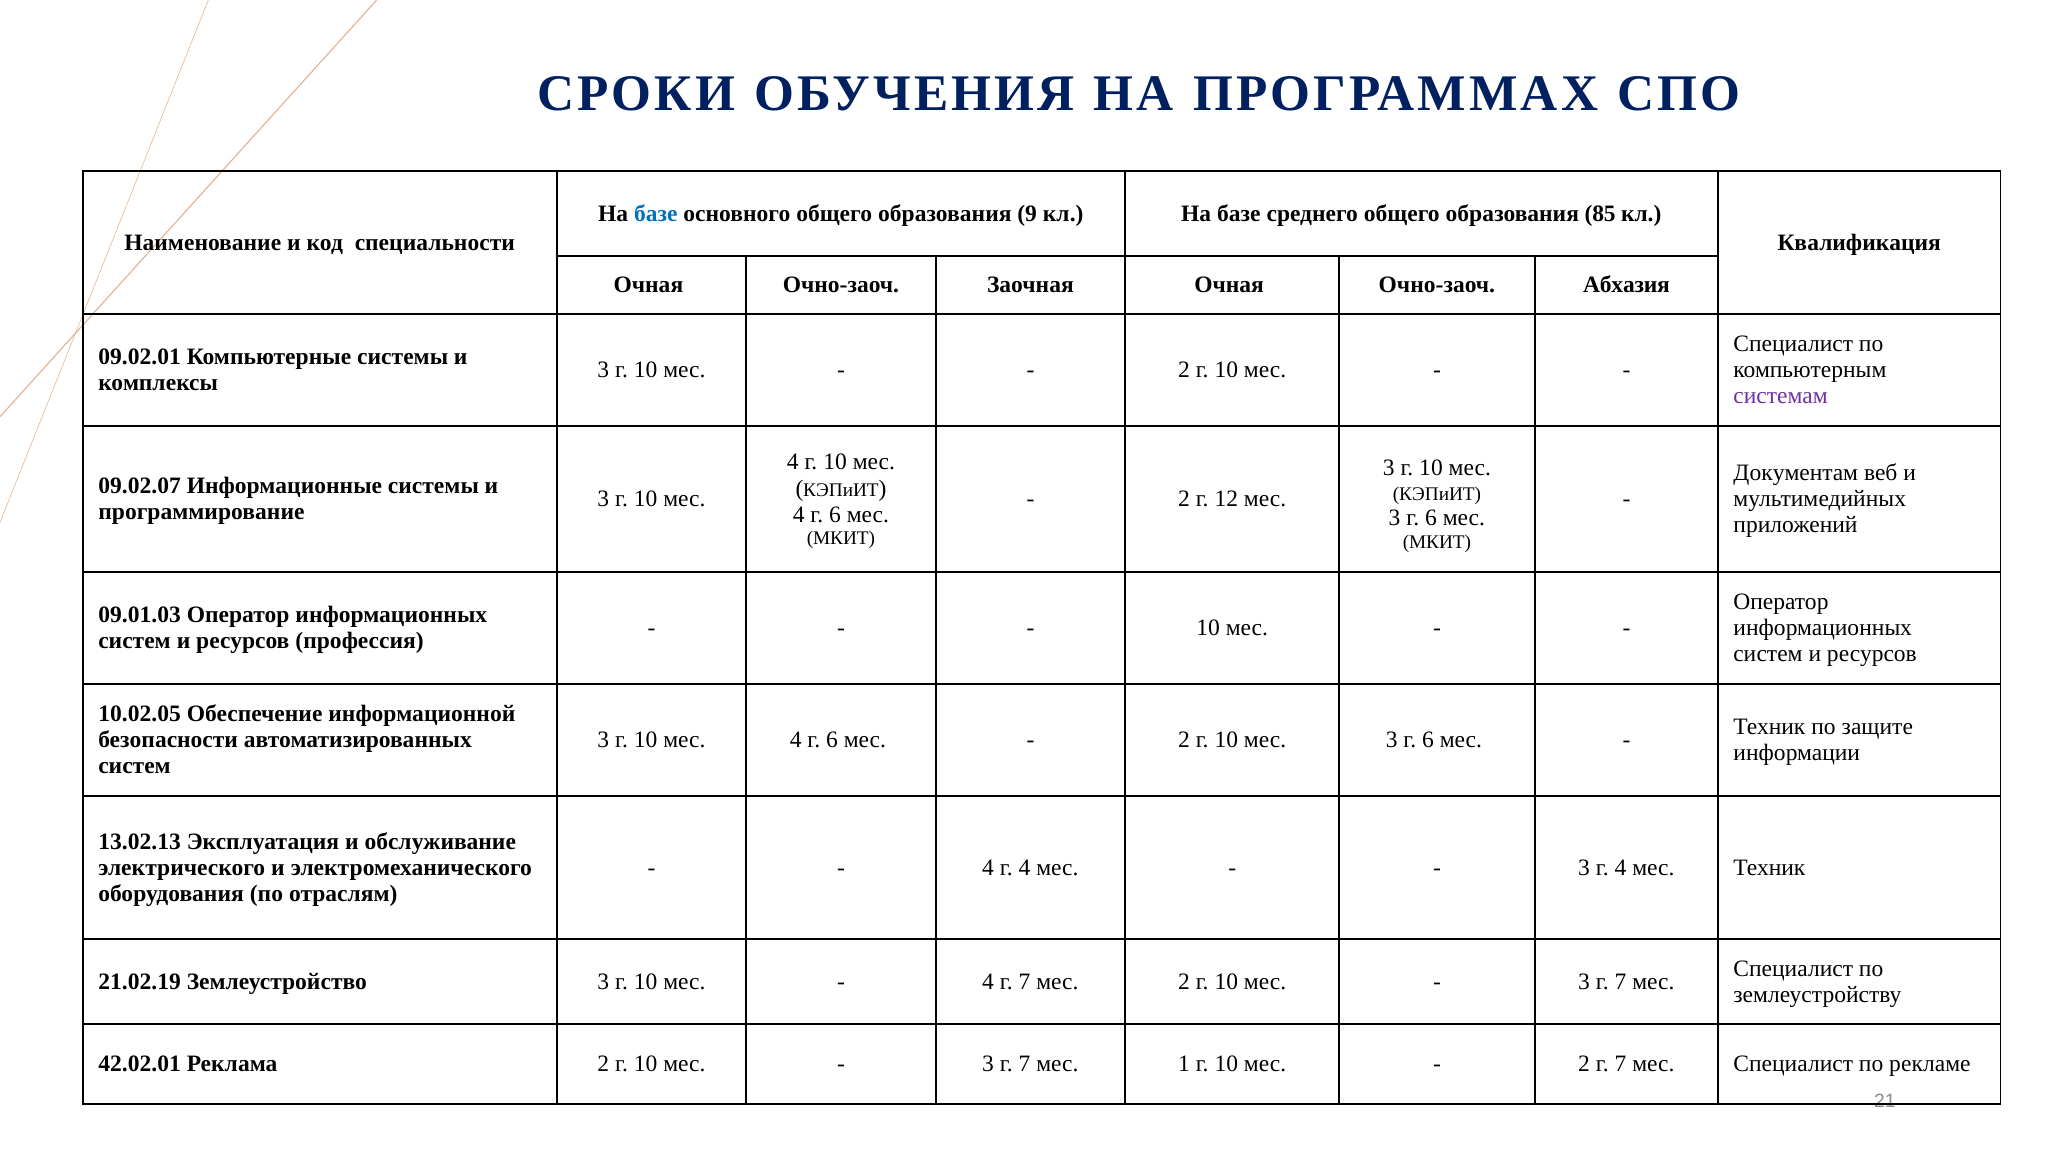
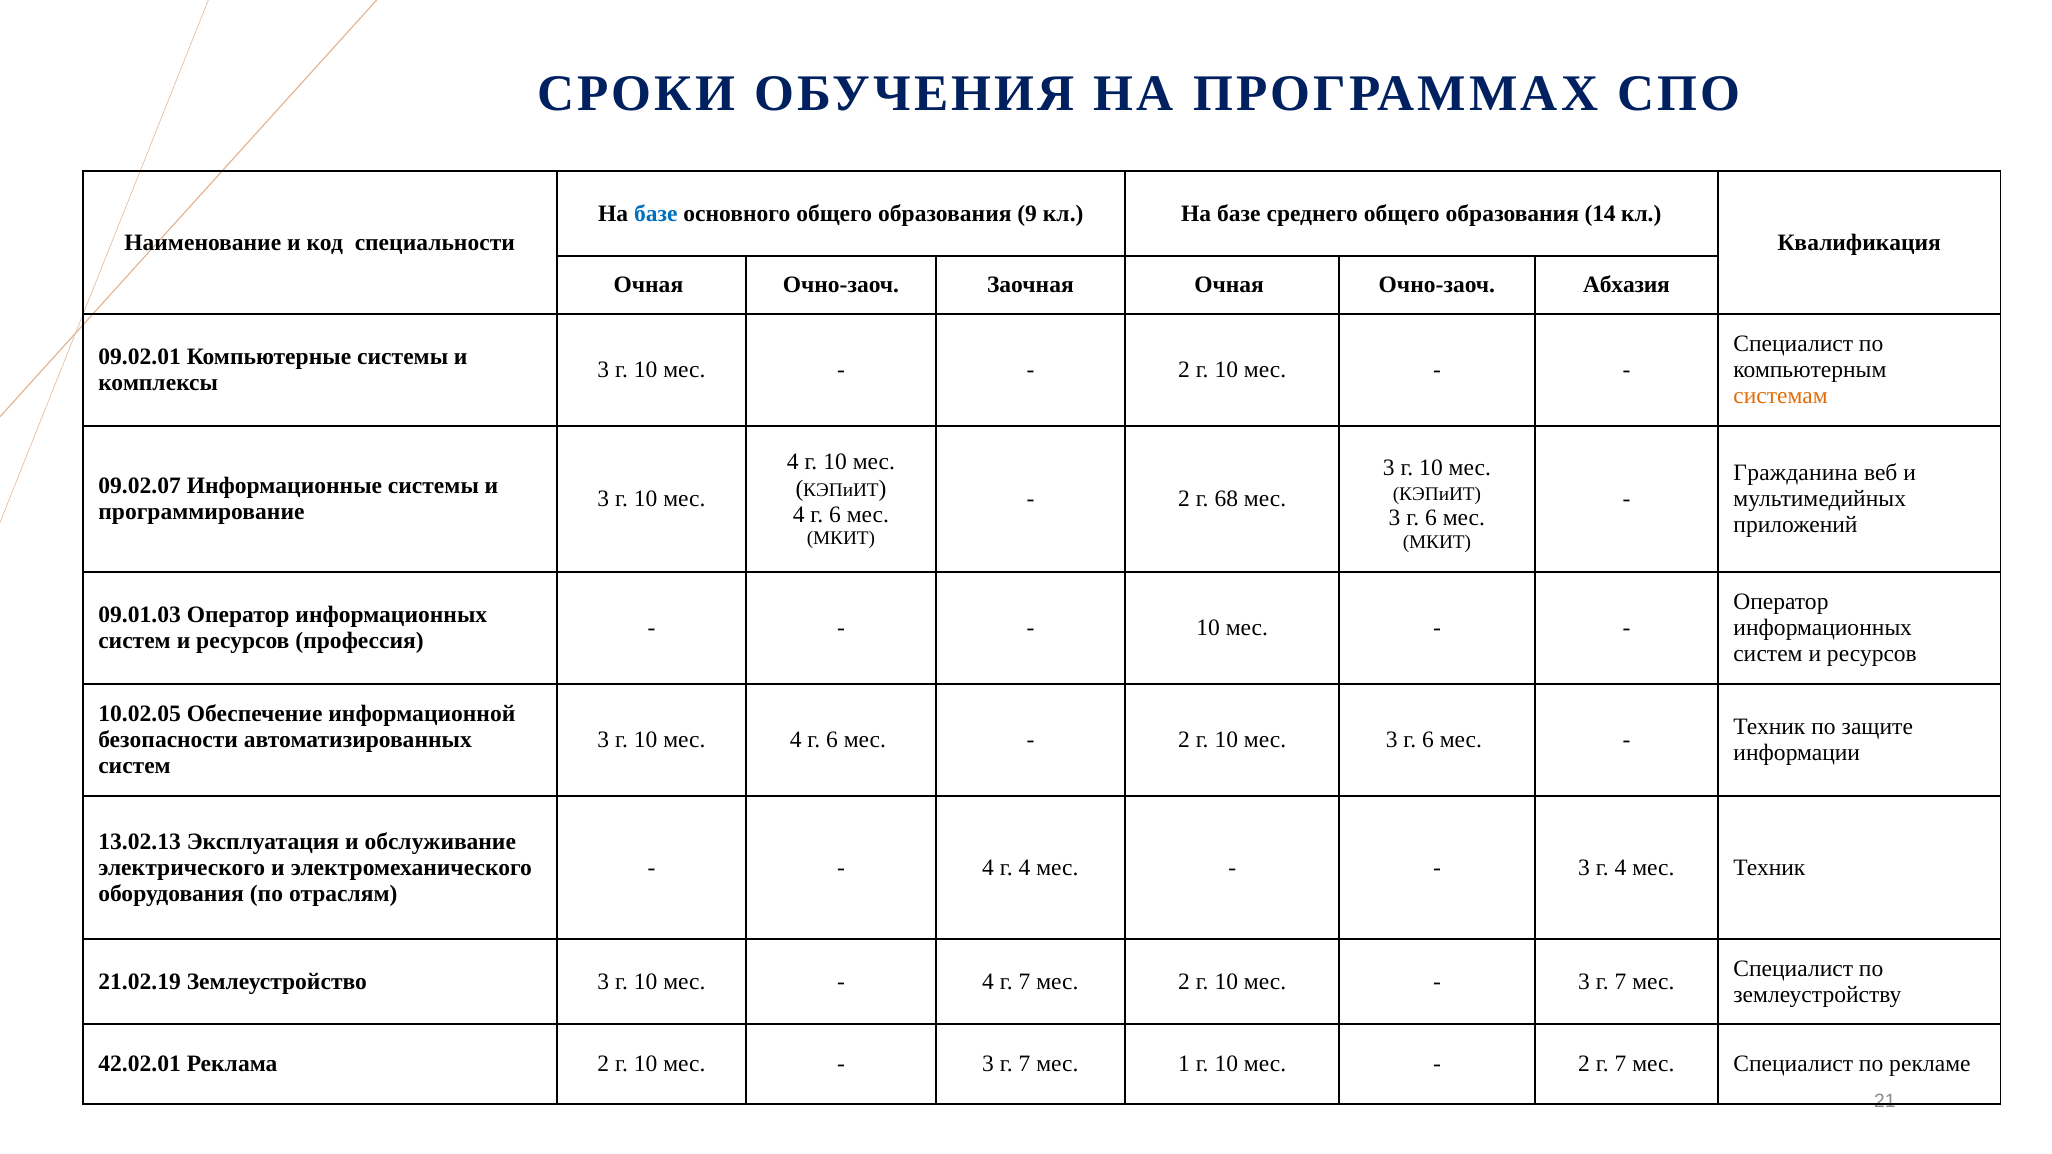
85: 85 -> 14
системам colour: purple -> orange
Документам: Документам -> Гражданина
12: 12 -> 68
